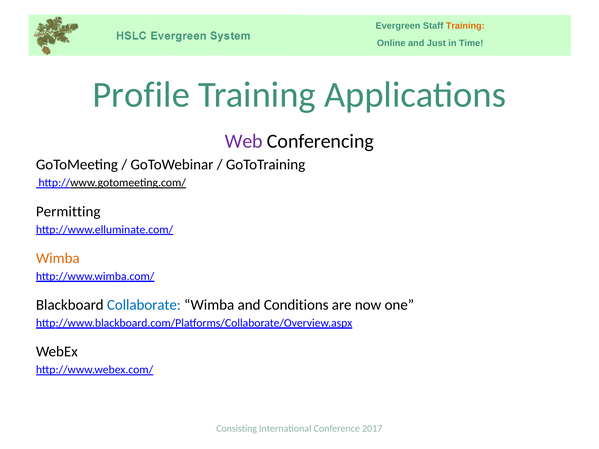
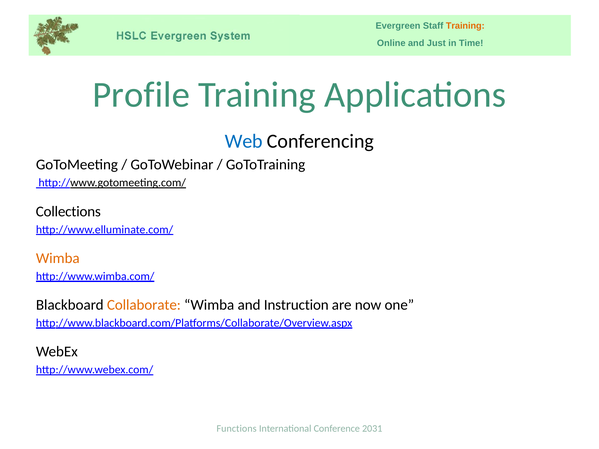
Web colour: purple -> blue
Permitting: Permitting -> Collections
Collaborate colour: blue -> orange
Conditions: Conditions -> Instruction
Consisting: Consisting -> Functions
2017: 2017 -> 2031
